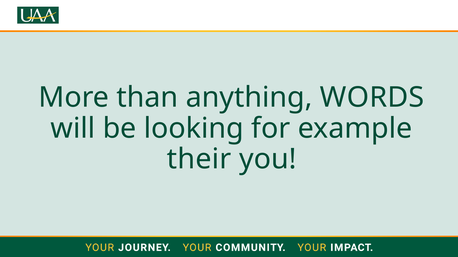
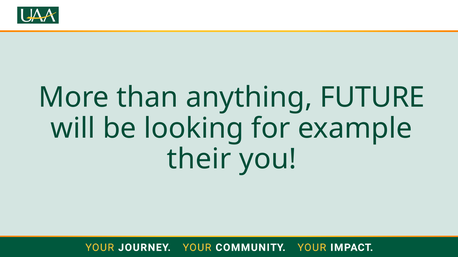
WORDS: WORDS -> FUTURE
